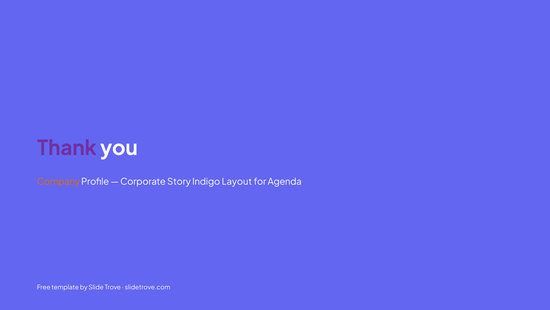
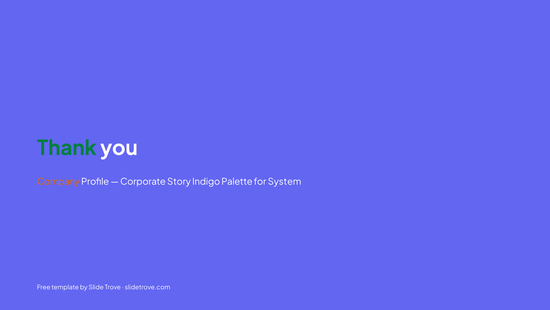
Thank colour: purple -> green
Layout: Layout -> Palette
Agenda: Agenda -> System
